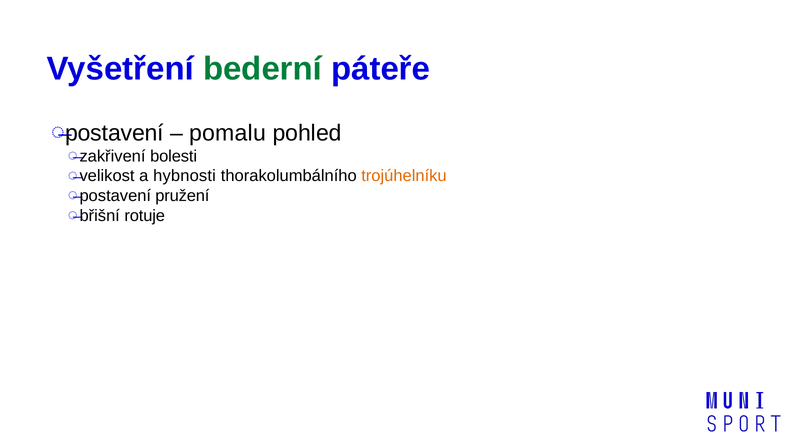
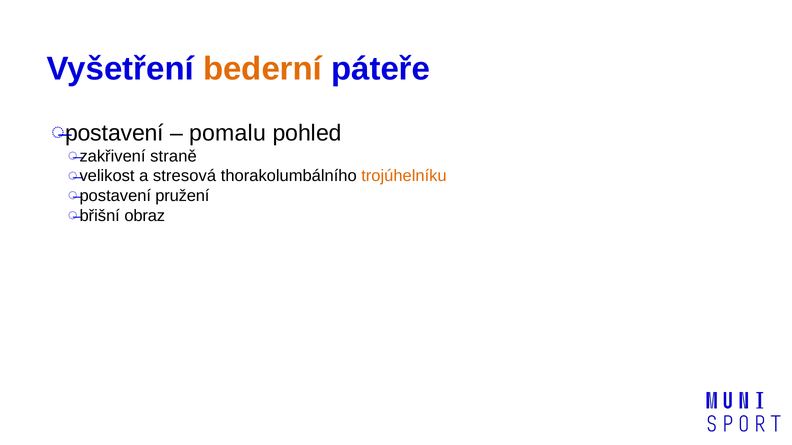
bederní colour: green -> orange
bolesti: bolesti -> straně
hybnosti: hybnosti -> stresová
rotuje: rotuje -> obraz
